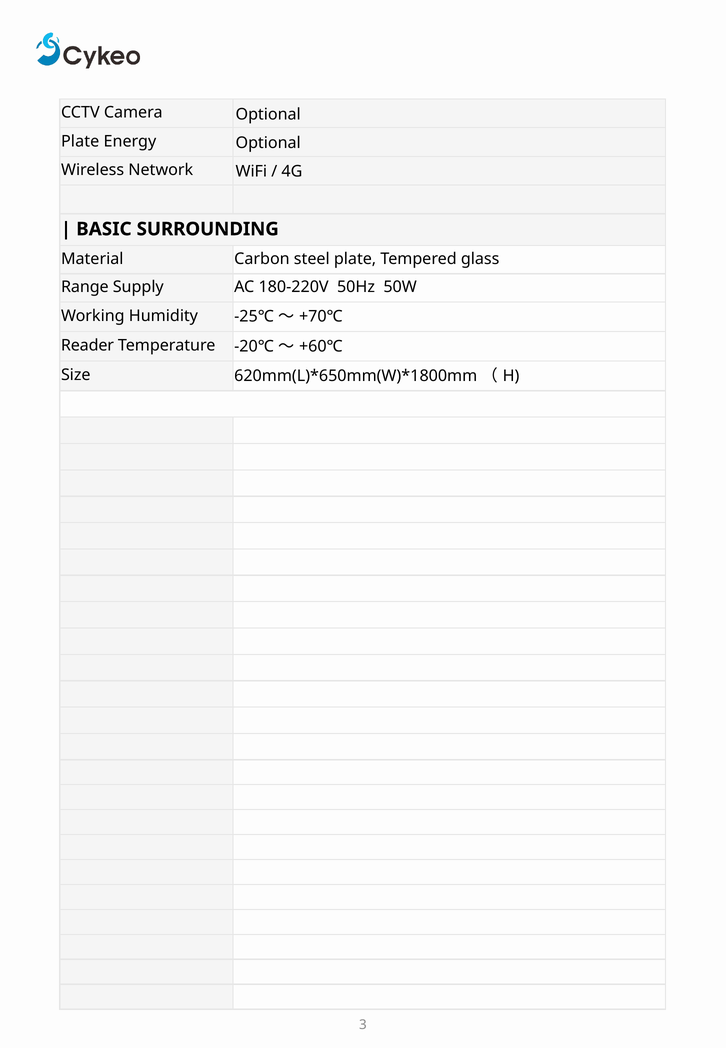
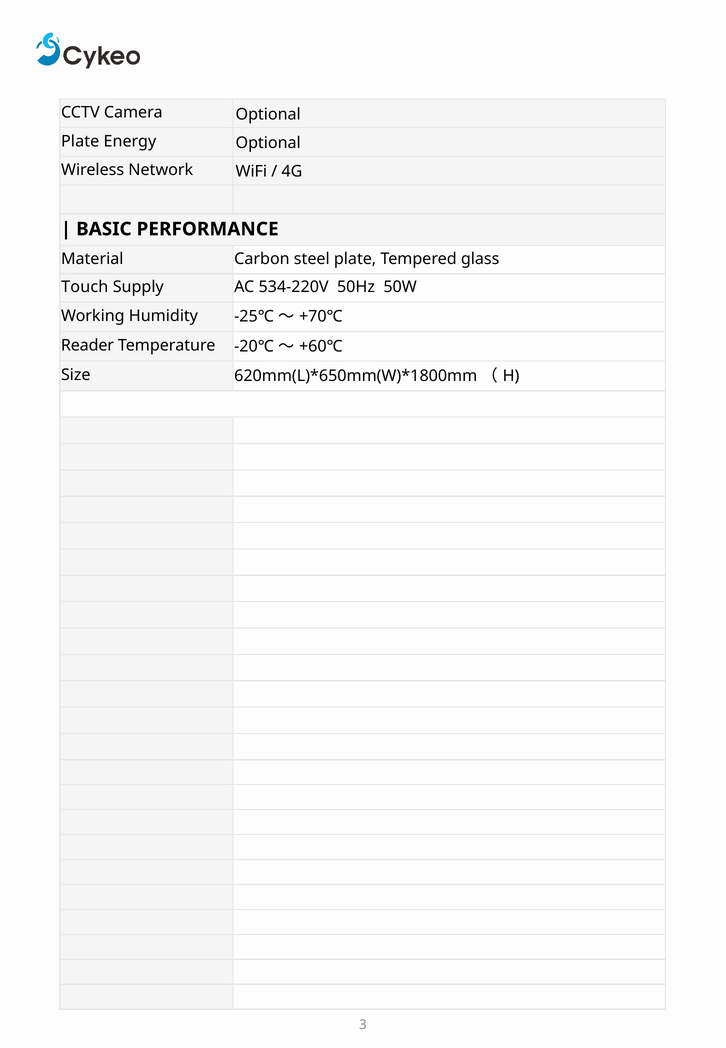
SURROUNDING: SURROUNDING -> PERFORMANCE
Range: Range -> Touch
180-220V: 180-220V -> 534-220V
